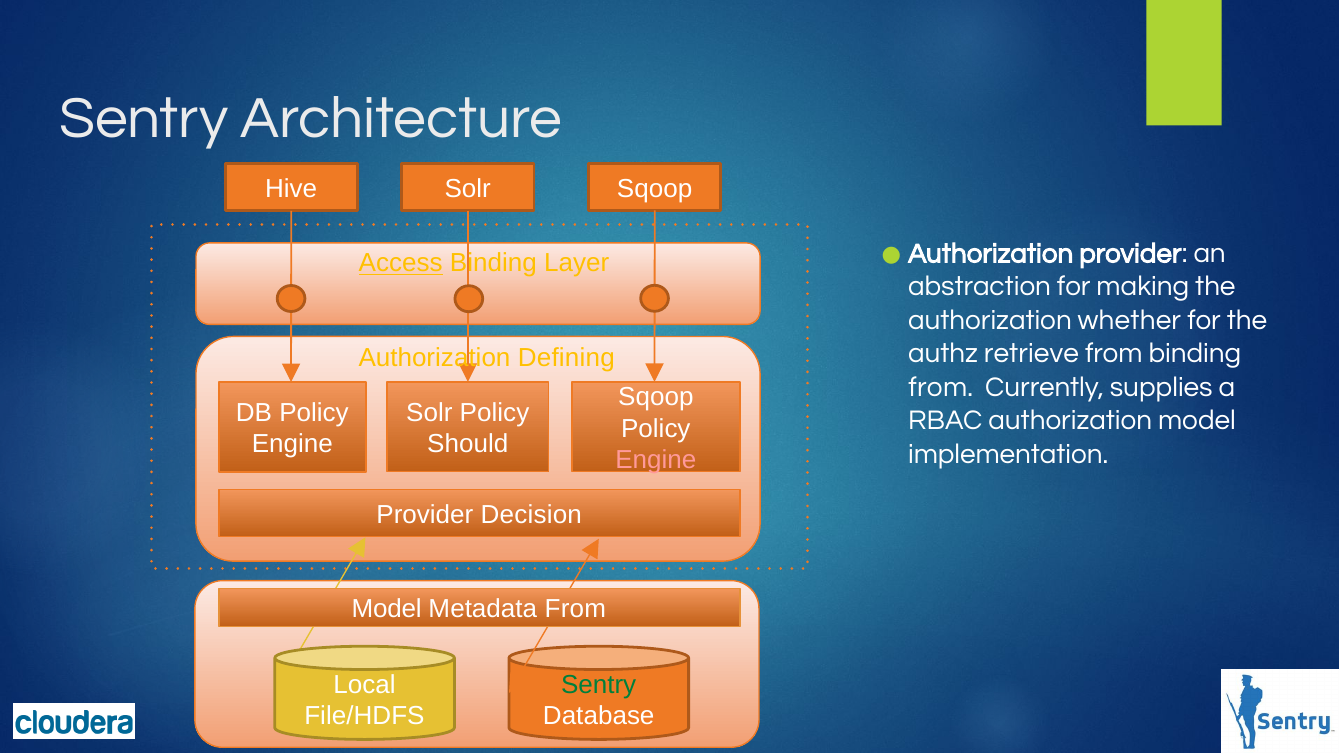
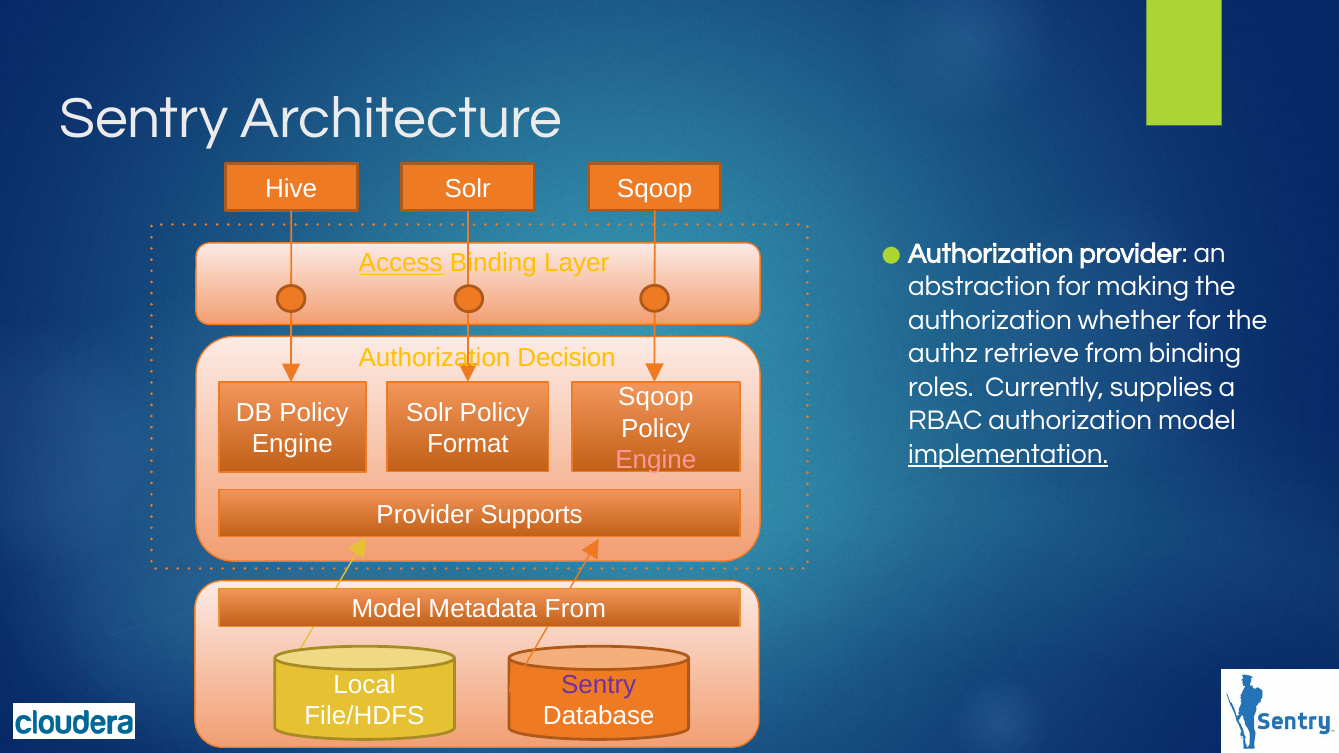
Defining: Defining -> Decision
from at (941, 387): from -> roles
Should: Should -> Format
implementation underline: none -> present
Decision: Decision -> Supports
Sentry at (599, 685) colour: green -> purple
